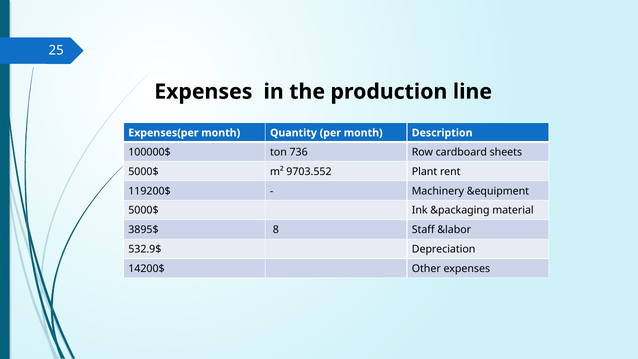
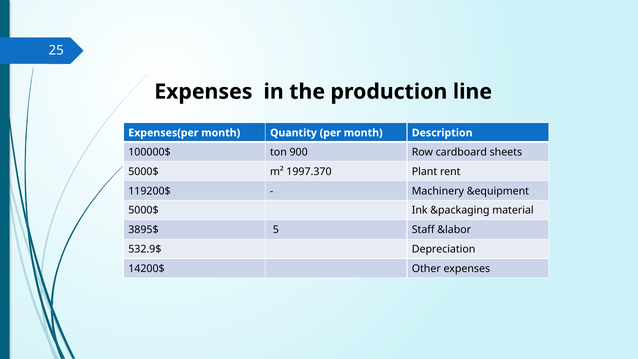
736: 736 -> 900
9703.552: 9703.552 -> 1997.370
8: 8 -> 5
